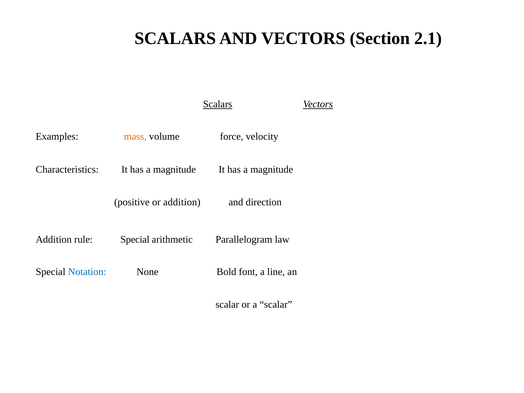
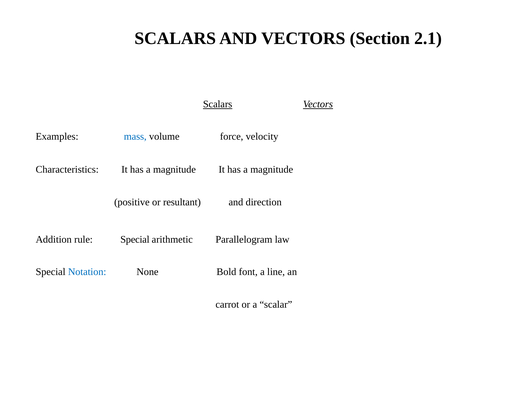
mass colour: orange -> blue
or addition: addition -> resultant
scalar at (227, 305): scalar -> carrot
